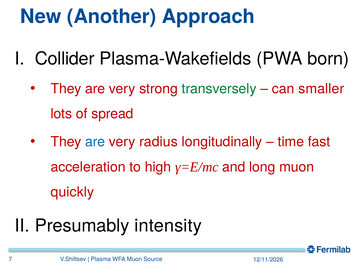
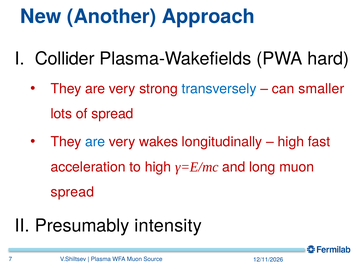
born: born -> hard
transversely colour: green -> blue
radius: radius -> wakes
time at (291, 142): time -> high
quickly at (72, 192): quickly -> spread
